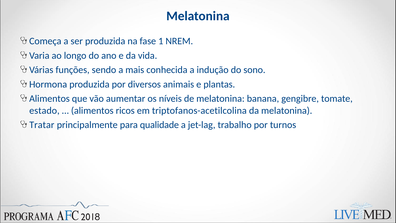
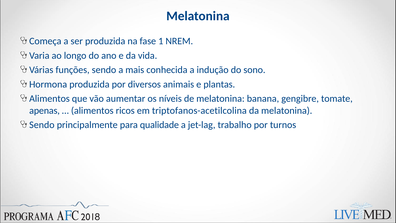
estado: estado -> apenas
Tratar at (42, 125): Tratar -> Sendo
